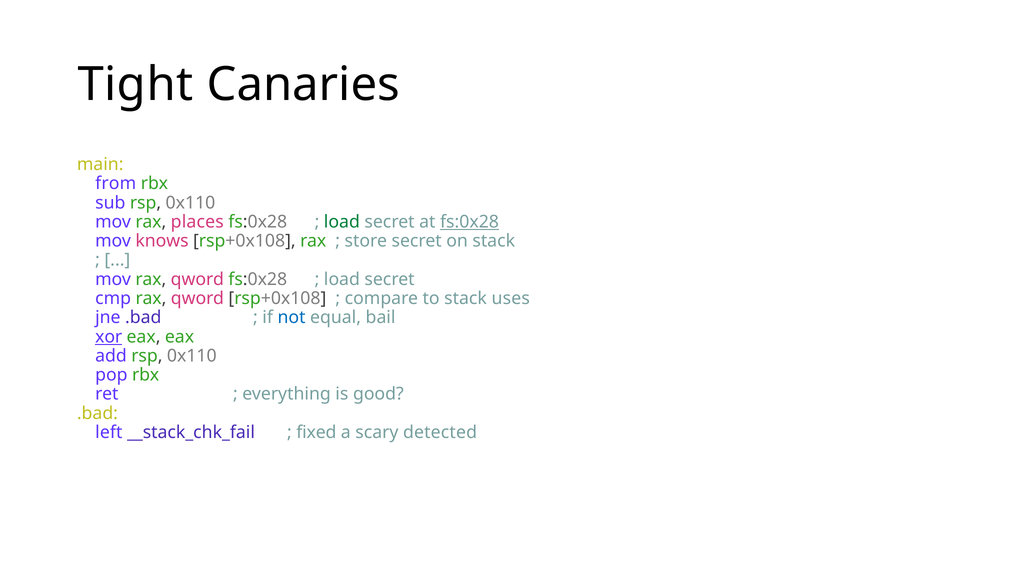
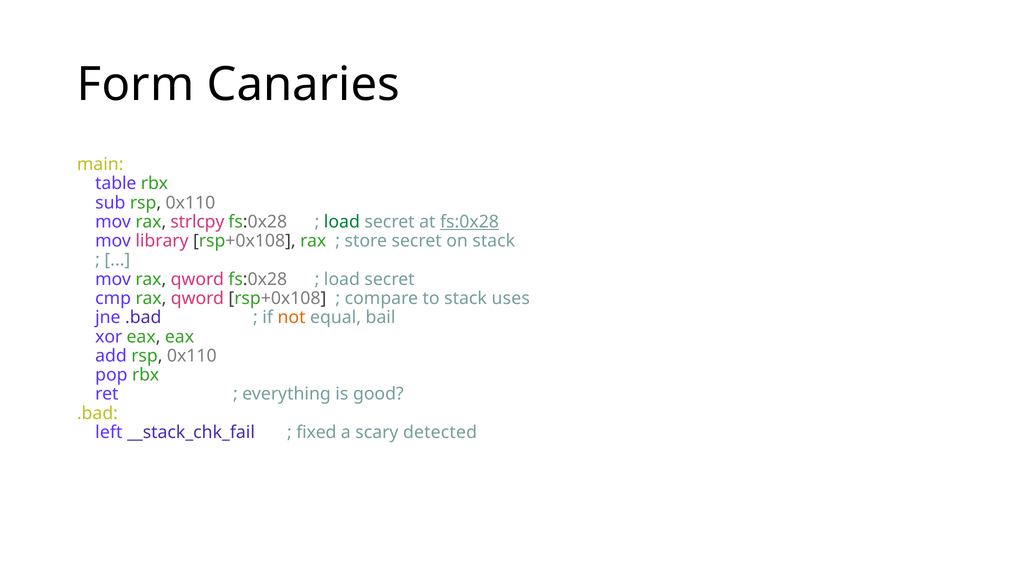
Tight: Tight -> Form
from: from -> table
places: places -> strlcpy
knows: knows -> library
not colour: blue -> orange
xor underline: present -> none
